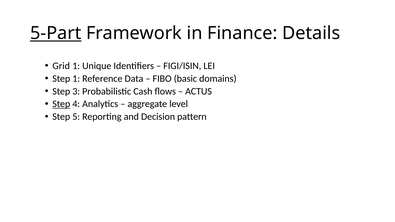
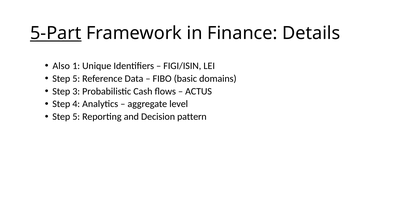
Grid: Grid -> Also
1 at (76, 79): 1 -> 5
Step at (61, 104) underline: present -> none
